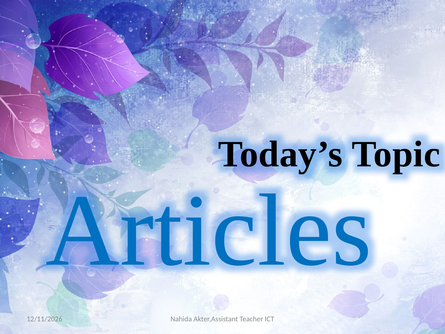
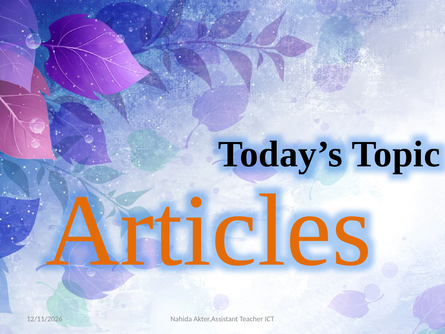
Articles colour: blue -> orange
